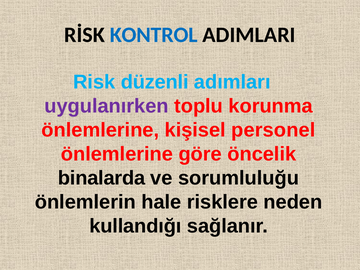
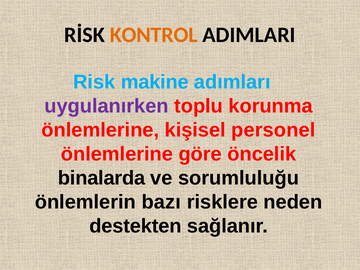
KONTROL colour: blue -> orange
düzenli: düzenli -> makine
hale: hale -> bazı
kullandığı: kullandığı -> destekten
